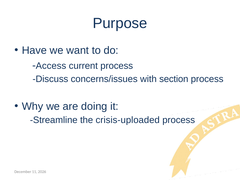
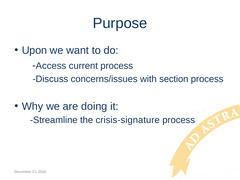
Have: Have -> Upon
crisis-uploaded: crisis-uploaded -> crisis-signature
